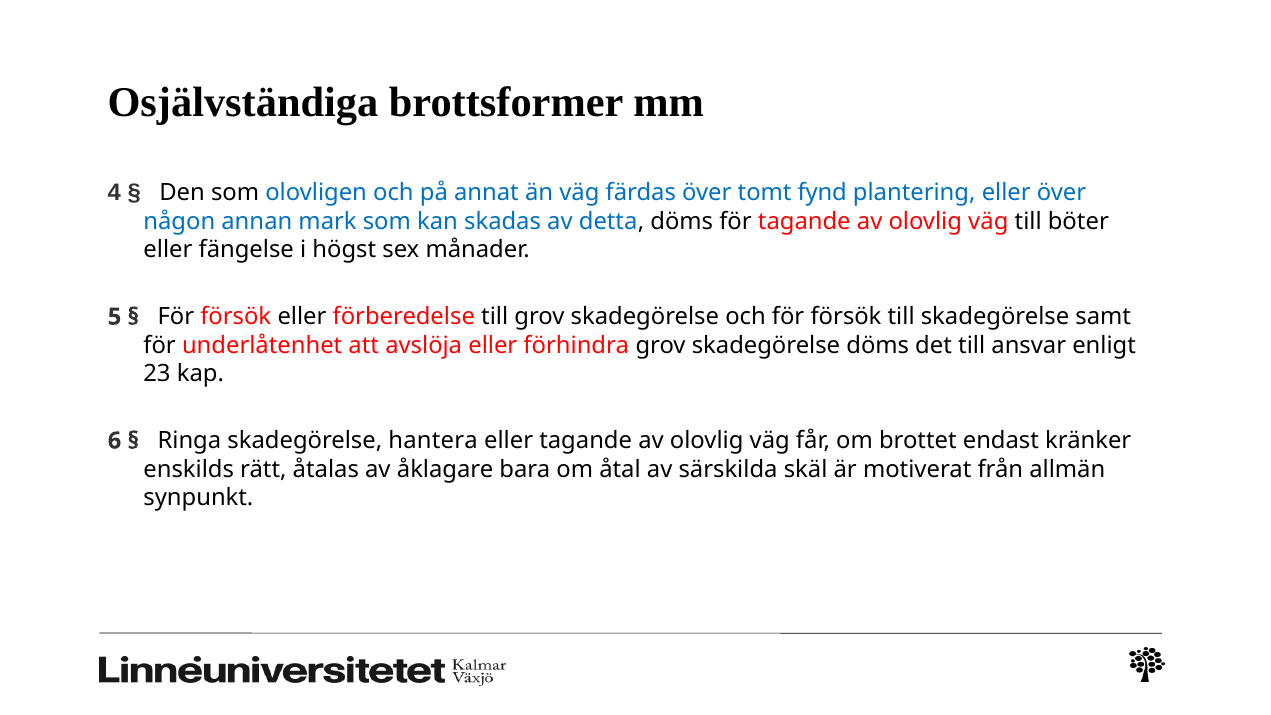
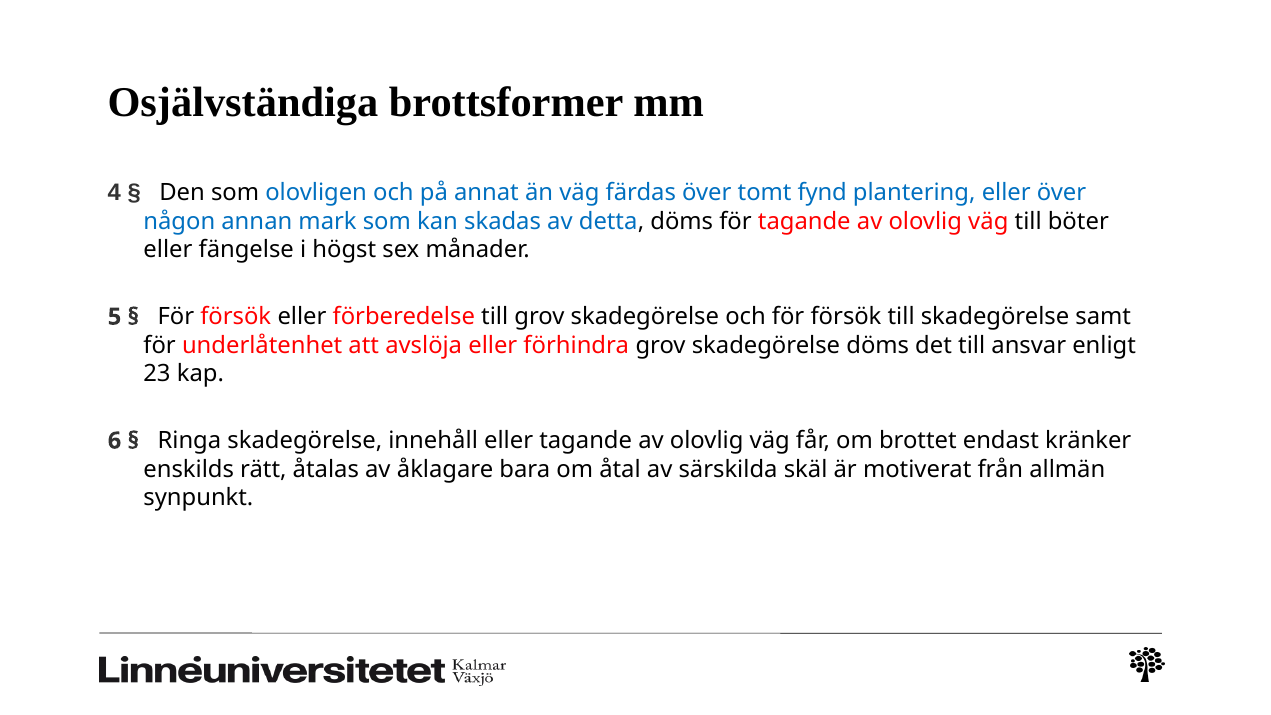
hantera: hantera -> innehåll
